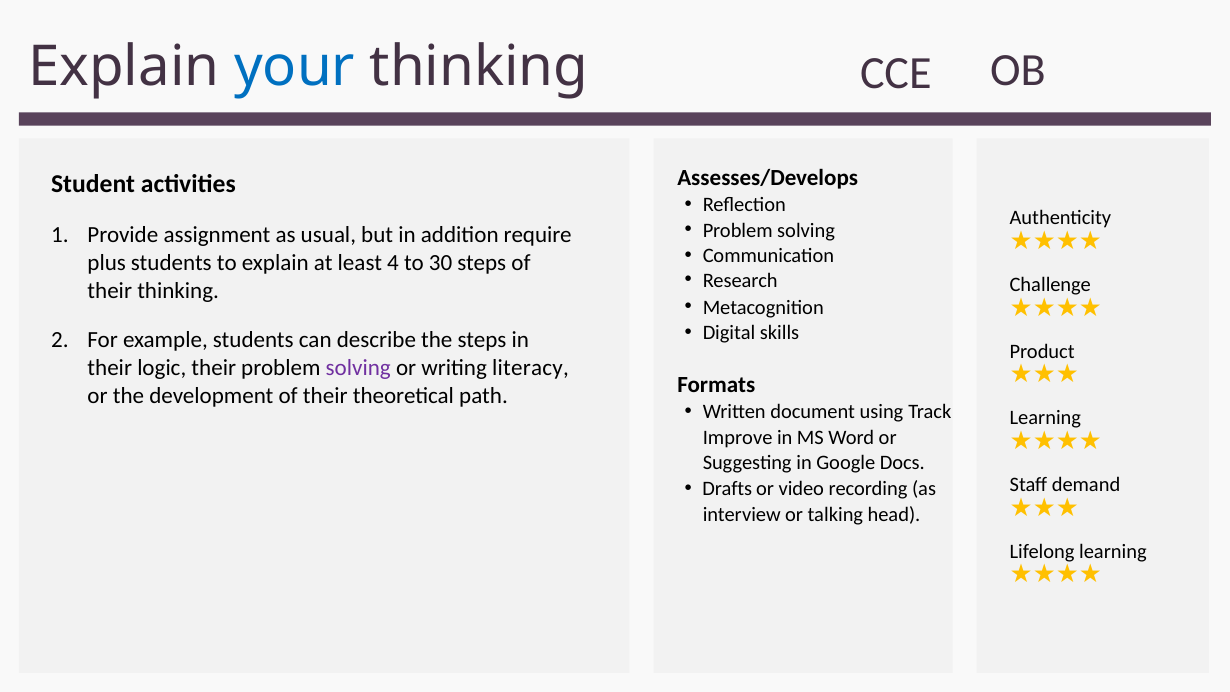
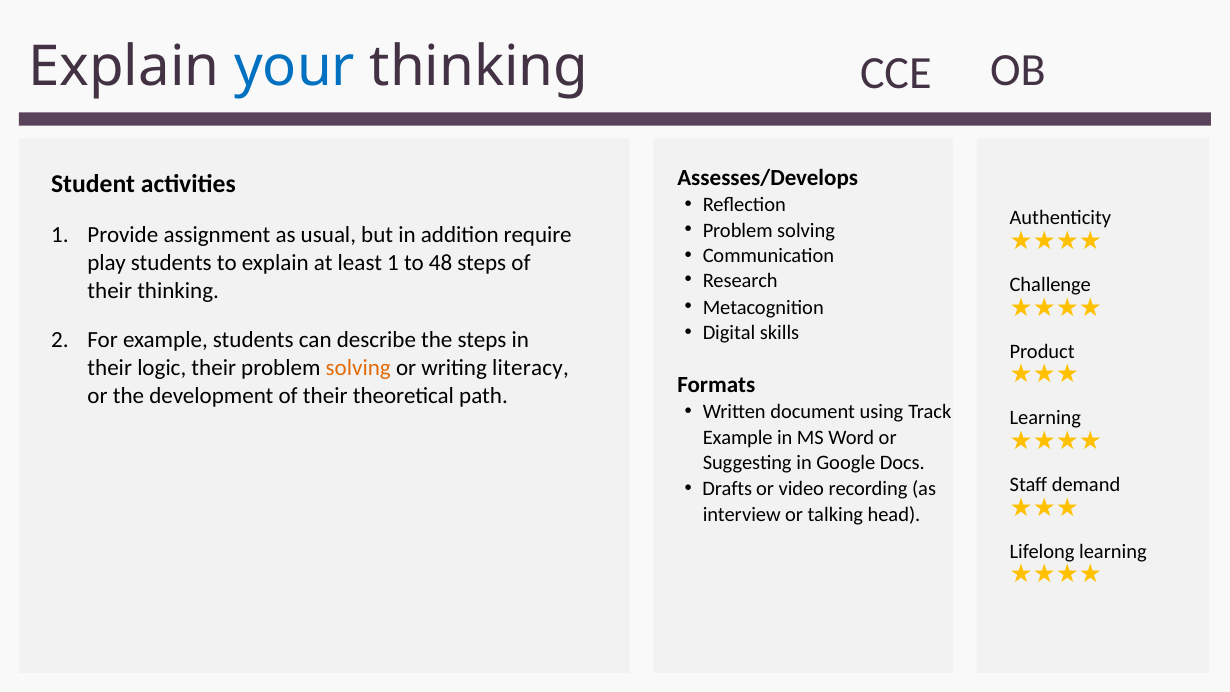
plus: plus -> play
least 4: 4 -> 1
30: 30 -> 48
solving at (358, 368) colour: purple -> orange
Improve at (738, 437): Improve -> Example
